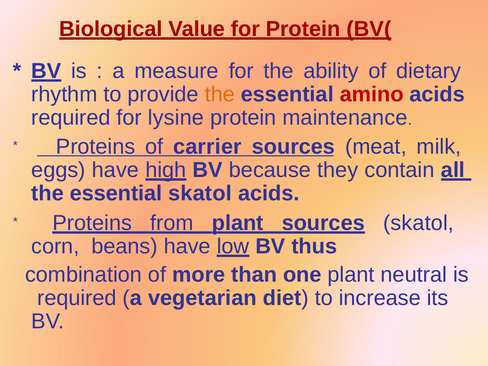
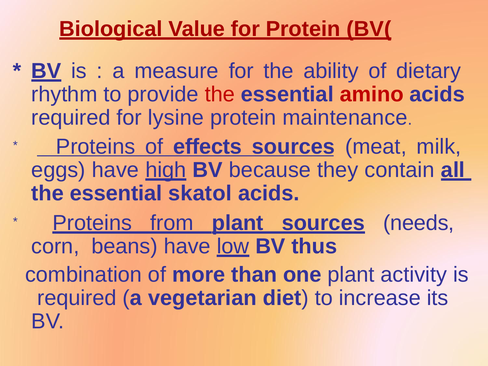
the at (220, 94) colour: orange -> red
carrier: carrier -> effects
skatol at (419, 223): skatol -> needs
neutral: neutral -> activity
